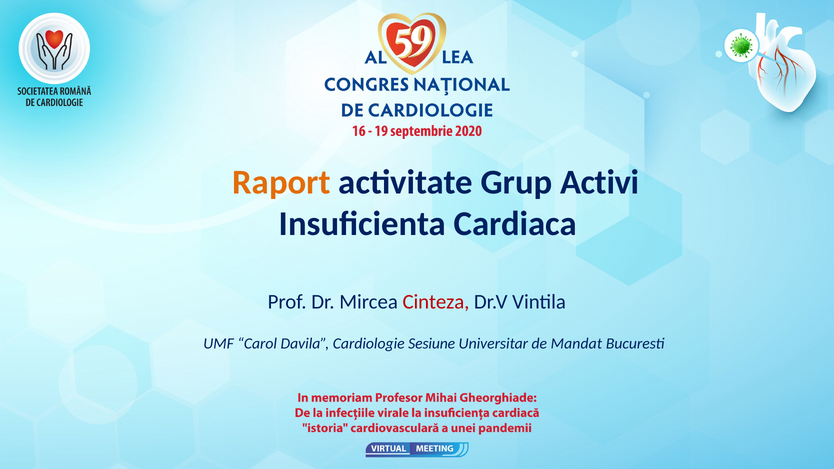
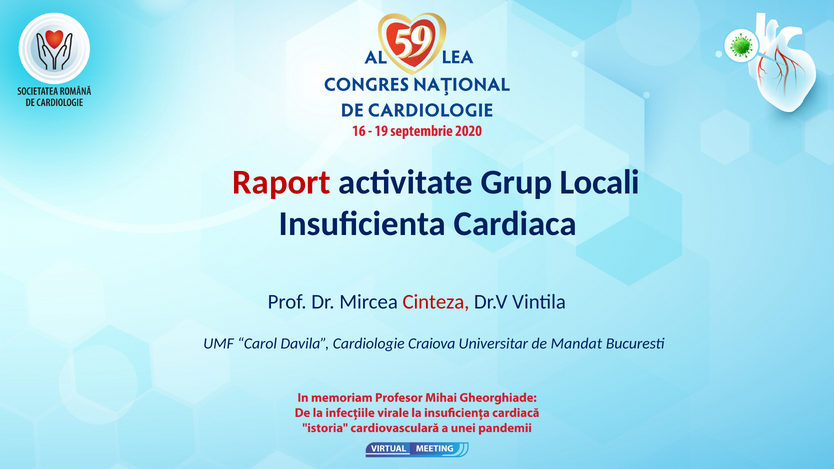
Raport colour: orange -> red
Activi: Activi -> Locali
Sesiune: Sesiune -> Craiova
